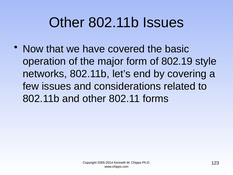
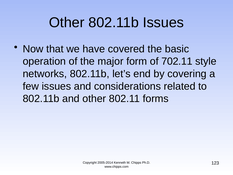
802.19: 802.19 -> 702.11
